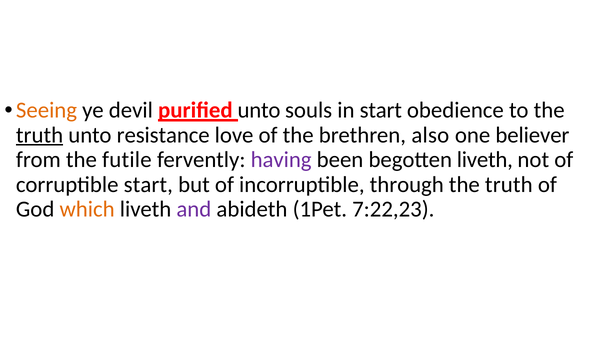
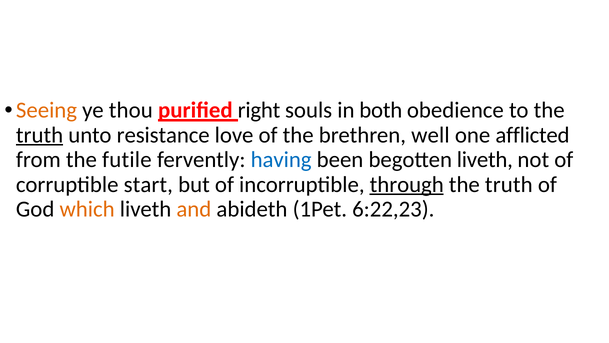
devil: devil -> thou
unto at (259, 110): unto -> right
in start: start -> both
also: also -> well
believer: believer -> afflicted
having colour: purple -> blue
through underline: none -> present
and colour: purple -> orange
7:22,23: 7:22,23 -> 6:22,23
